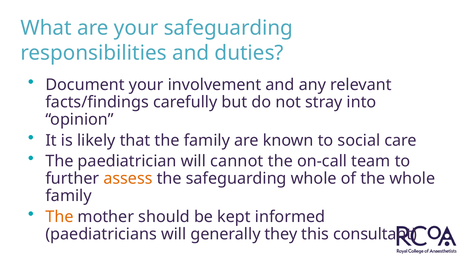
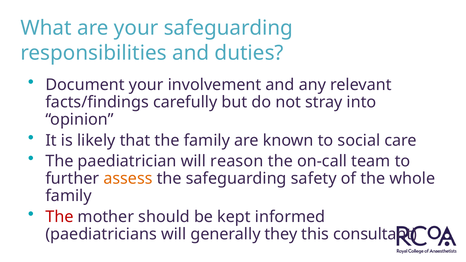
cannot: cannot -> reason
safeguarding whole: whole -> safety
The at (59, 217) colour: orange -> red
